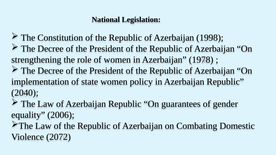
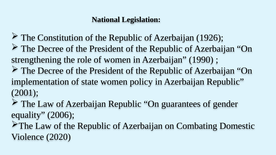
1998: 1998 -> 1926
1978: 1978 -> 1990
2040: 2040 -> 2001
2072: 2072 -> 2020
